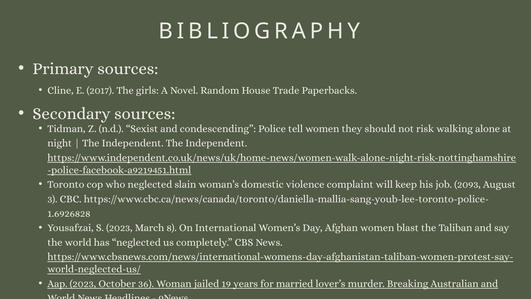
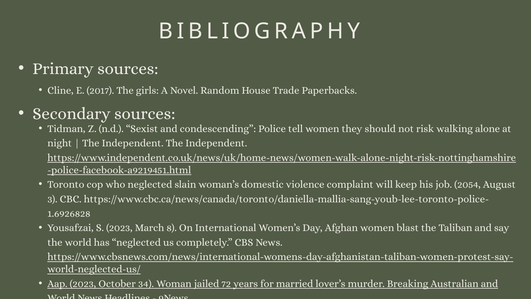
2093: 2093 -> 2054
36: 36 -> 34
19: 19 -> 72
